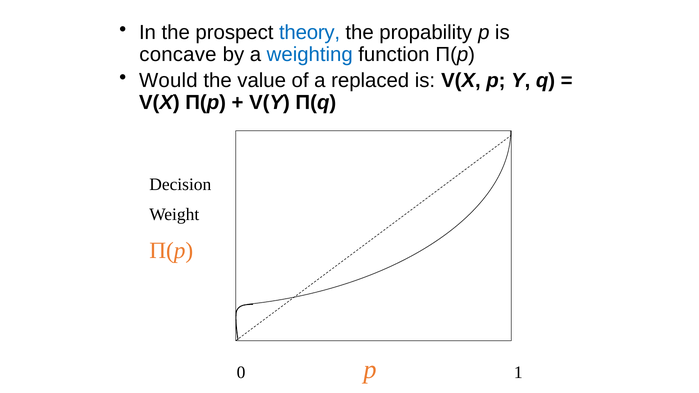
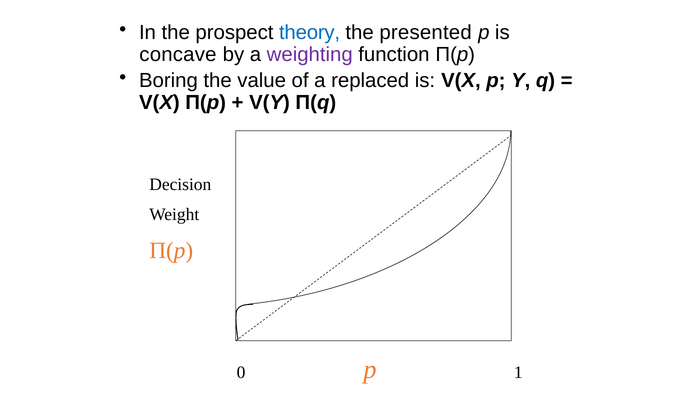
propability: propability -> presented
weighting colour: blue -> purple
Would: Would -> Boring
